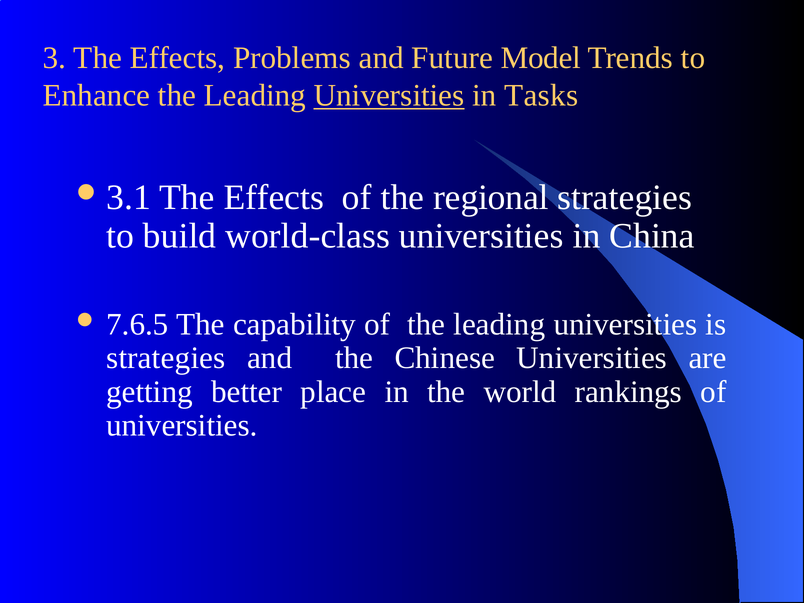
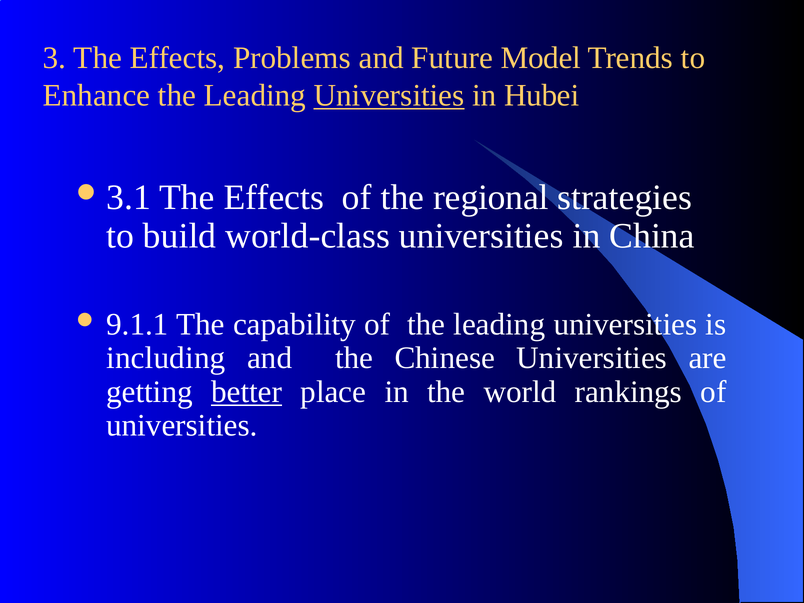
Tasks: Tasks -> Hubei
7.6.5: 7.6.5 -> 9.1.1
strategies at (166, 358): strategies -> including
better underline: none -> present
